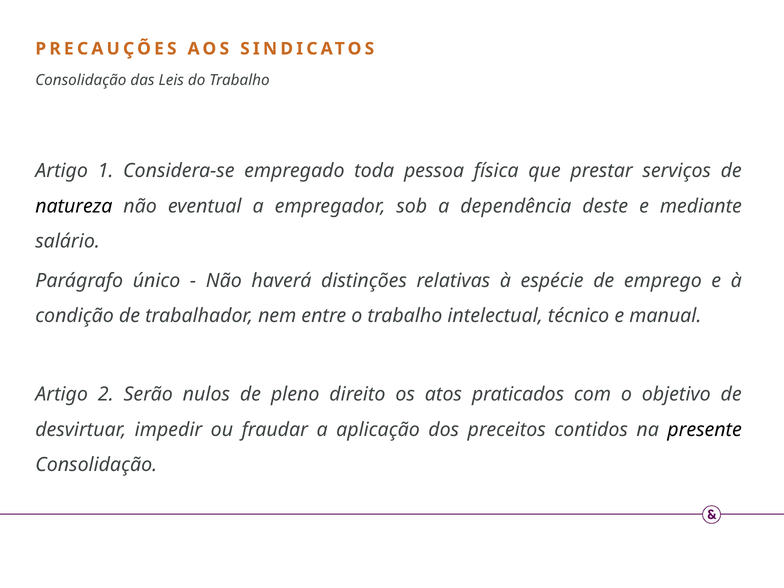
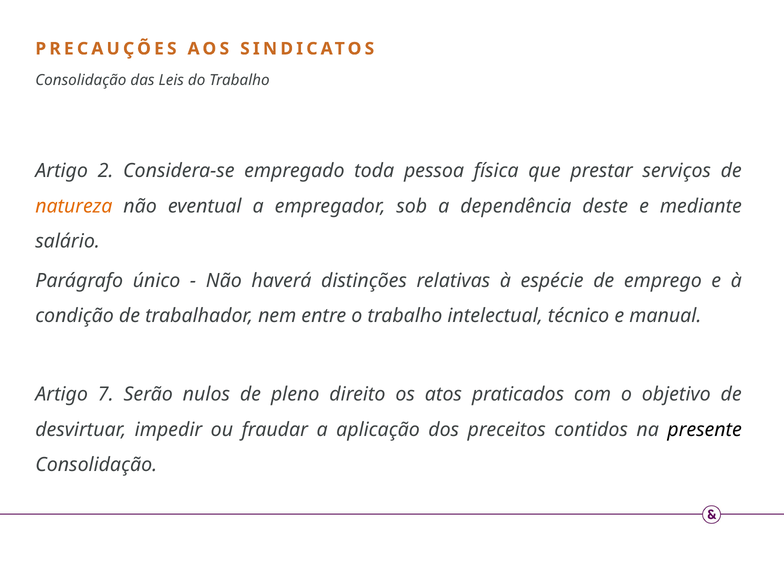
1: 1 -> 2
natureza colour: black -> orange
2: 2 -> 7
